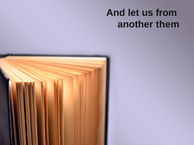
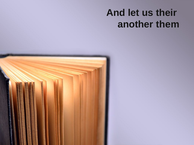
from: from -> their
